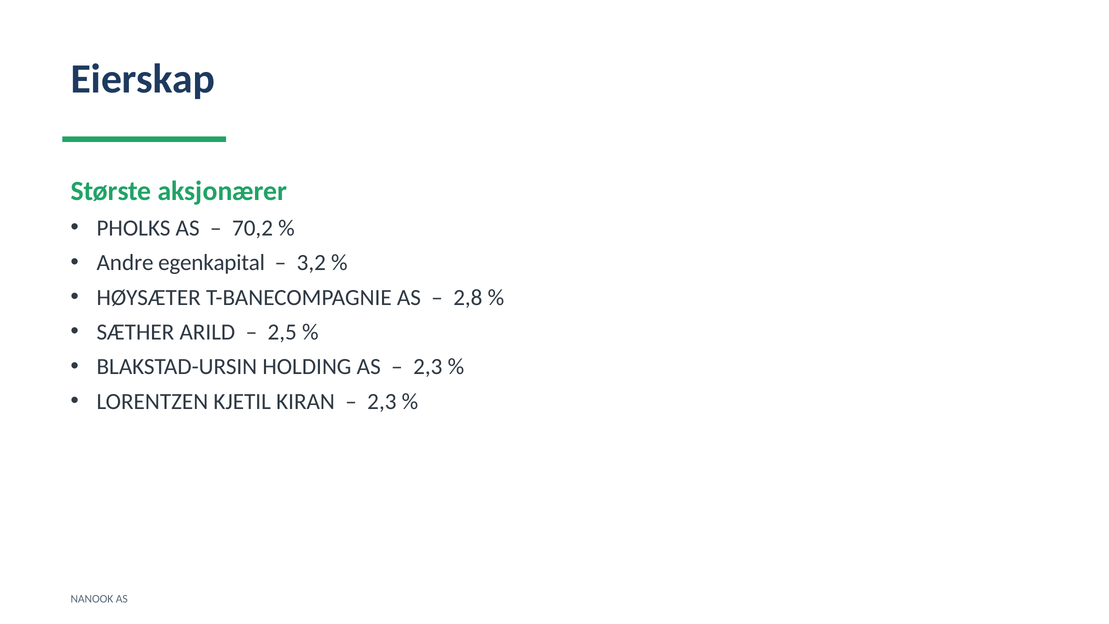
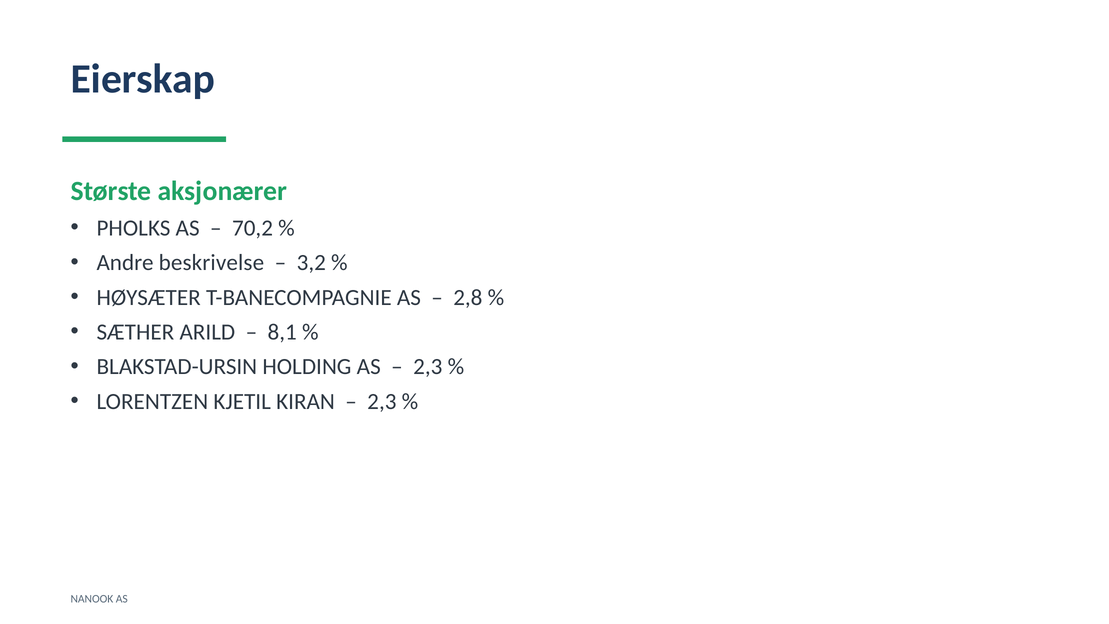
egenkapital: egenkapital -> beskrivelse
2,5: 2,5 -> 8,1
